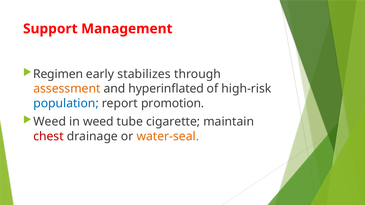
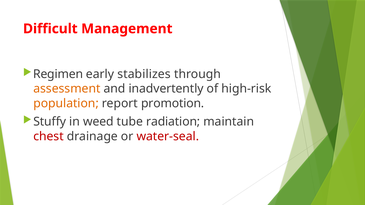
Support: Support -> Difficult
hyperinﬂated: hyperinﬂated -> inadvertently
population colour: blue -> orange
Weed at (50, 122): Weed -> Stuffy
cigarette: cigarette -> radiation
water-seal colour: orange -> red
